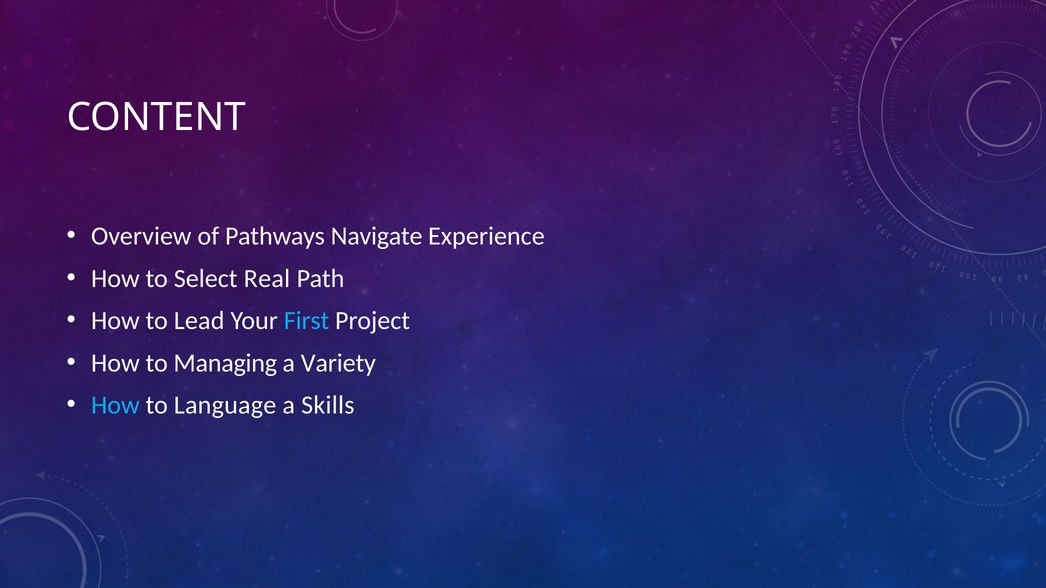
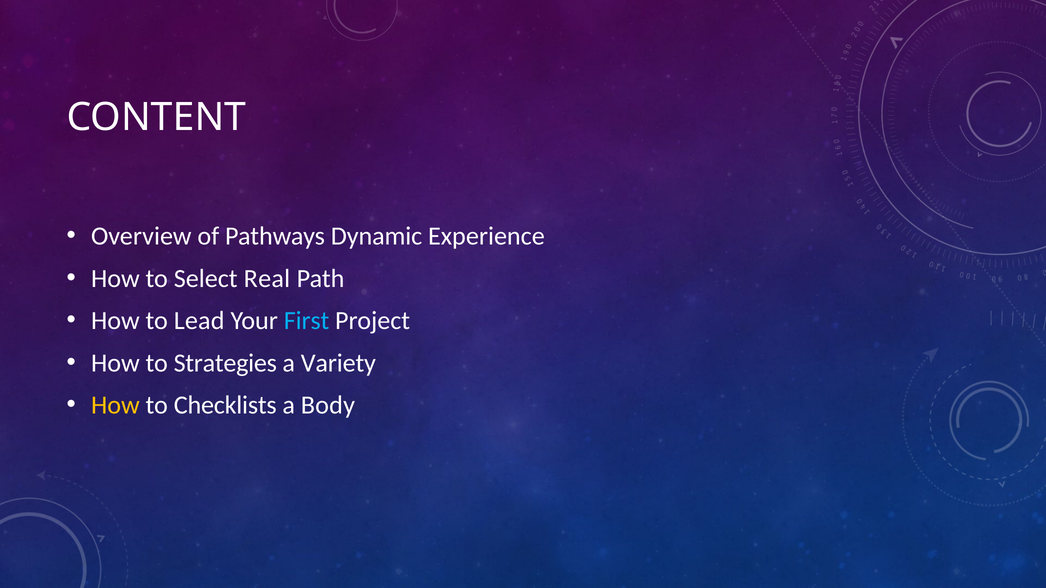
Navigate: Navigate -> Dynamic
Managing: Managing -> Strategies
How at (115, 405) colour: light blue -> yellow
Language: Language -> Checklists
Skills: Skills -> Body
